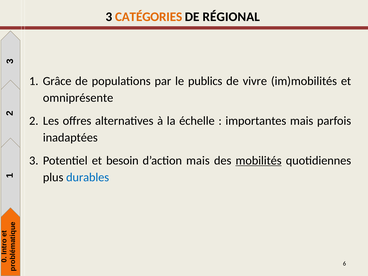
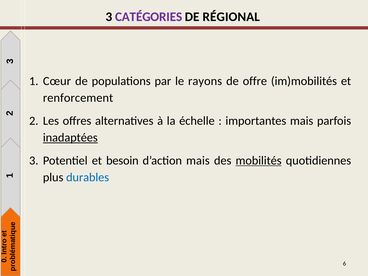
CATÉGORIES colour: orange -> purple
Grâce: Grâce -> Cœur
publics: publics -> rayons
vivre: vivre -> offre
omniprésente: omniprésente -> renforcement
inadaptées underline: none -> present
